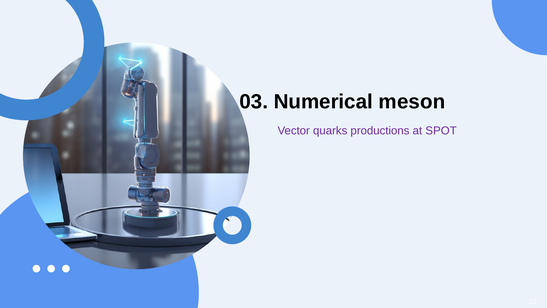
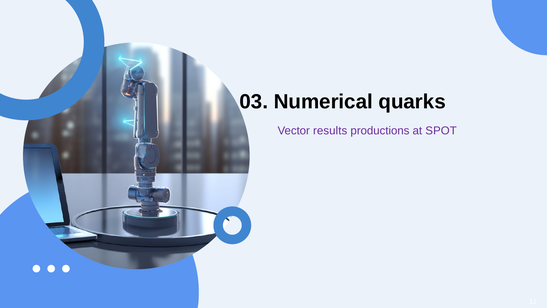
meson: meson -> quarks
quarks: quarks -> results
